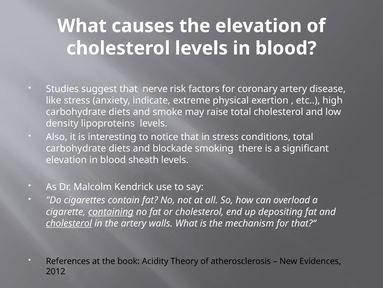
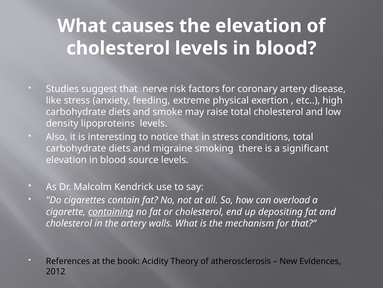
indicate: indicate -> feeding
blockade: blockade -> migraine
sheath: sheath -> source
cholesterol at (69, 223) underline: present -> none
